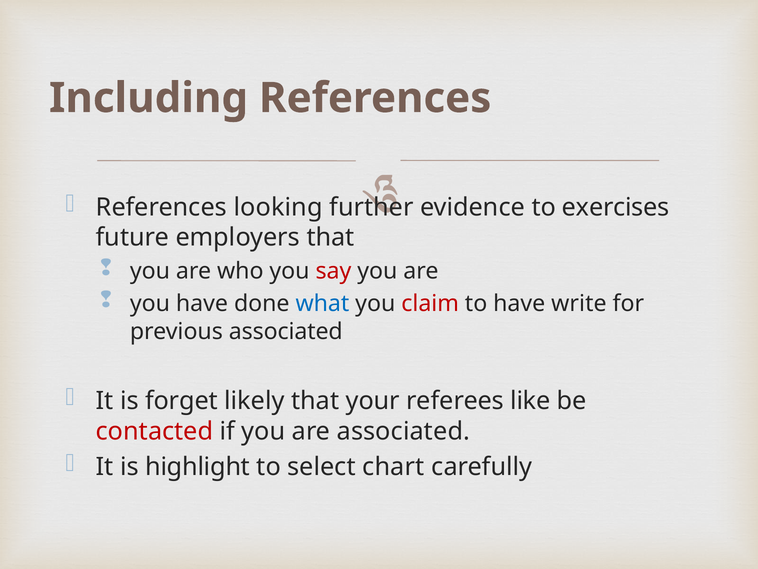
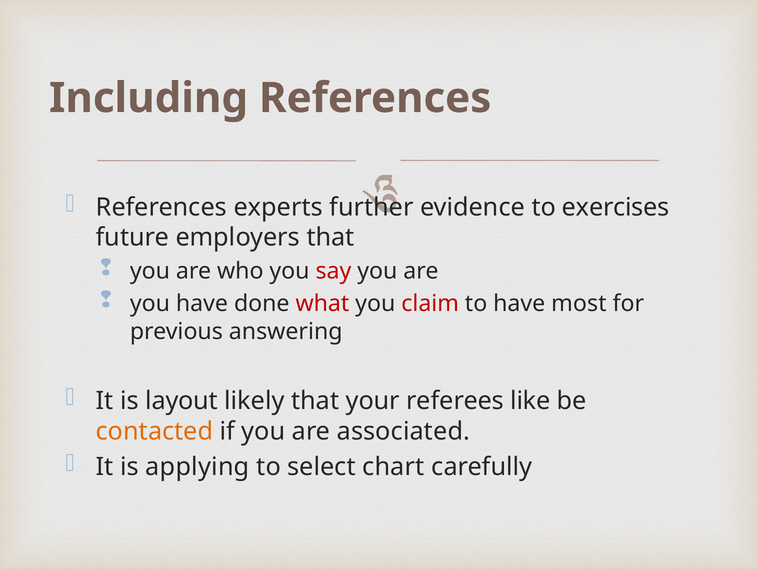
looking: looking -> experts
what colour: blue -> red
write: write -> most
previous associated: associated -> answering
forget: forget -> layout
contacted colour: red -> orange
highlight: highlight -> applying
